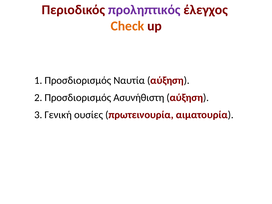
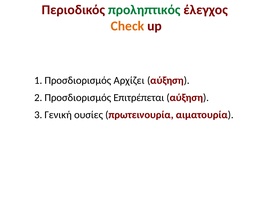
προληπτικός colour: purple -> green
Ναυτία: Ναυτία -> Αρχίζει
Ασυνήθιστη: Ασυνήθιστη -> Επιτρέπεται
